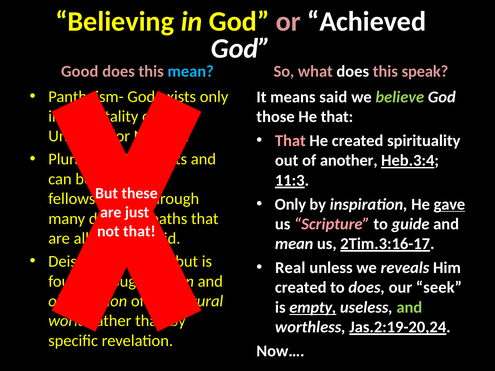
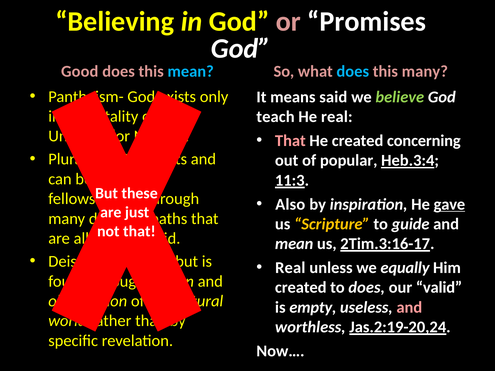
Achieved: Achieved -> Promises
does at (353, 71) colour: white -> light blue
this speak: speak -> many
those: those -> teach
He that: that -> real
spirituality: spirituality -> concerning
another: another -> popular
Only at (290, 204): Only -> Also
Scripture colour: pink -> yellow
we reveals: reveals -> equally
our seek: seek -> valid
empty underline: present -> none
and at (409, 308) colour: light green -> pink
